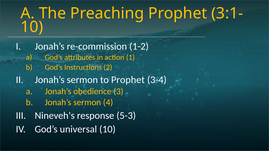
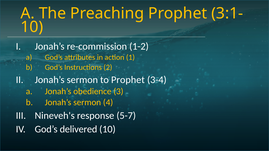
5-3: 5-3 -> 5-7
universal: universal -> delivered
